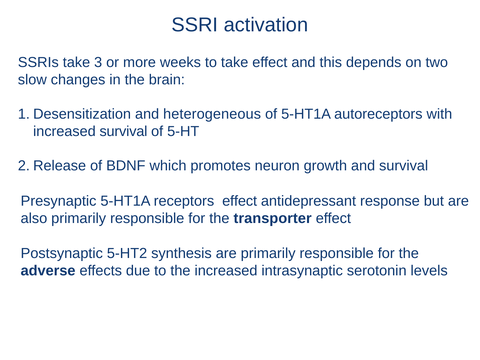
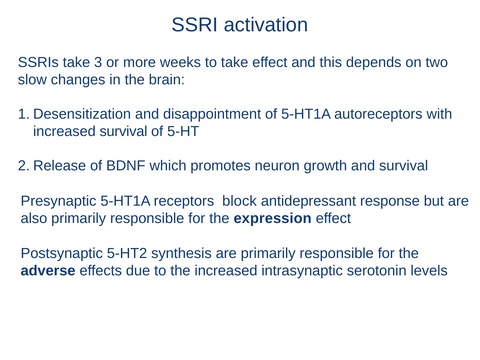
heterogeneous: heterogeneous -> disappointment
receptors effect: effect -> block
transporter: transporter -> expression
